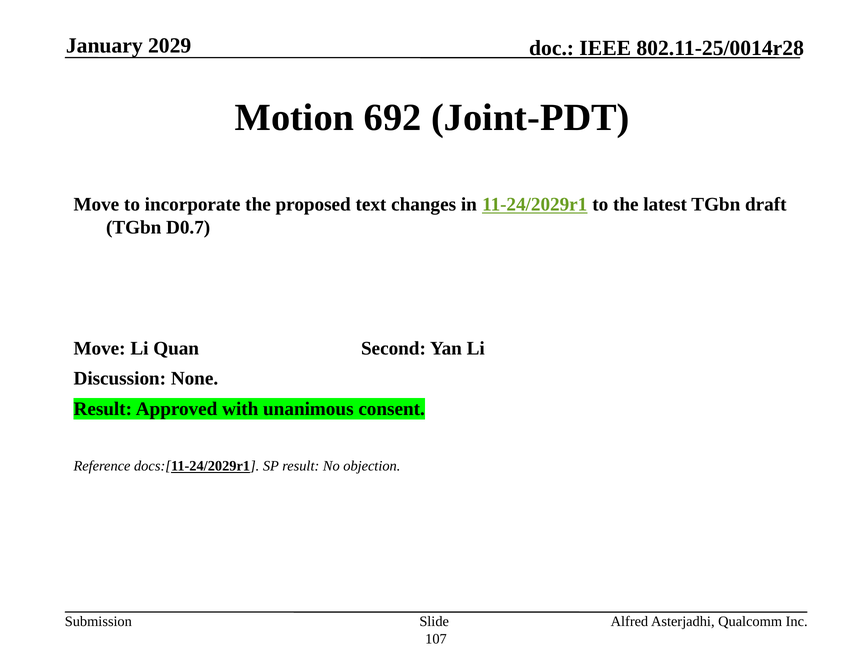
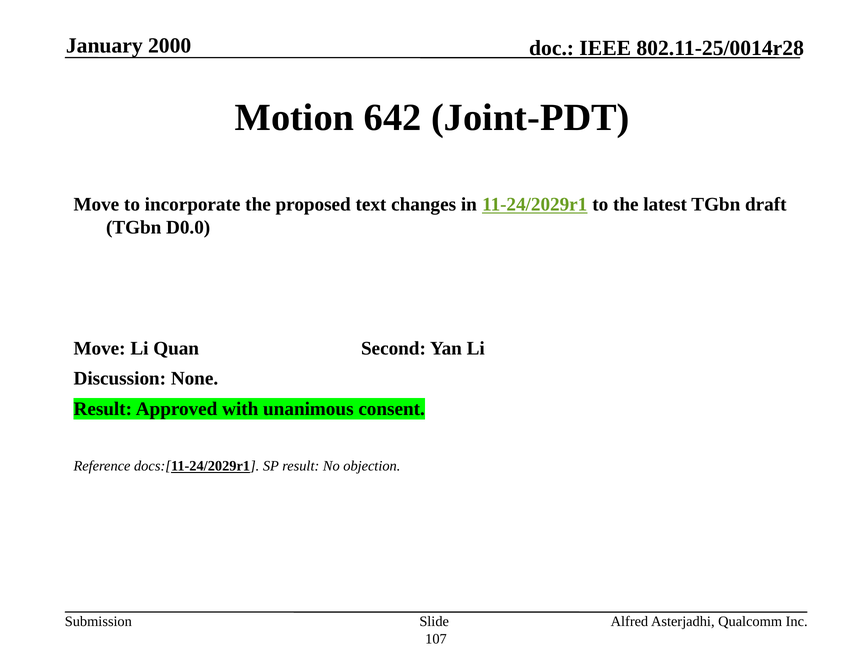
2029: 2029 -> 2000
692: 692 -> 642
D0.7: D0.7 -> D0.0
